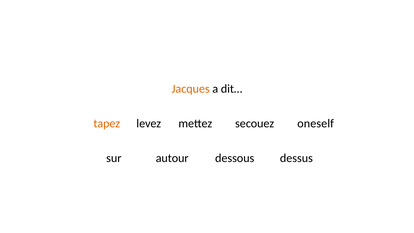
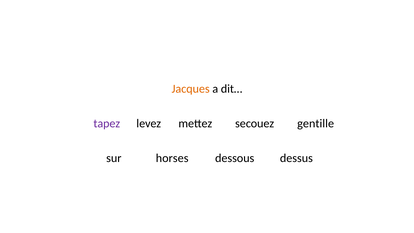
tapez colour: orange -> purple
oneself: oneself -> gentille
autour: autour -> horses
